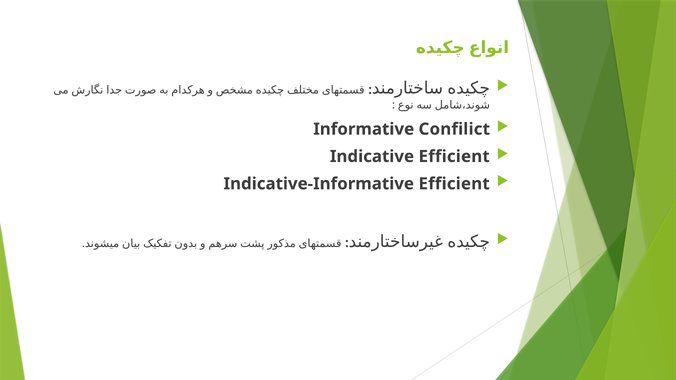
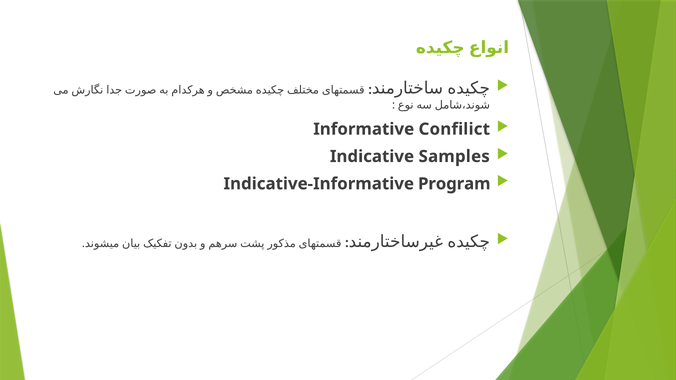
Indicative Efficient: Efficient -> Samples
Indicative-Informative Efficient: Efficient -> Program
